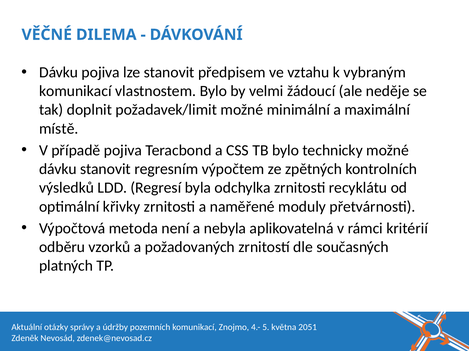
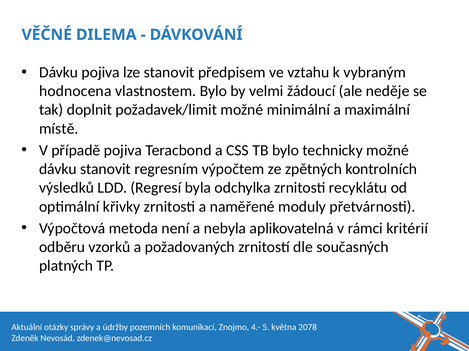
komunikací at (75, 91): komunikací -> hodnocena
2051: 2051 -> 2078
